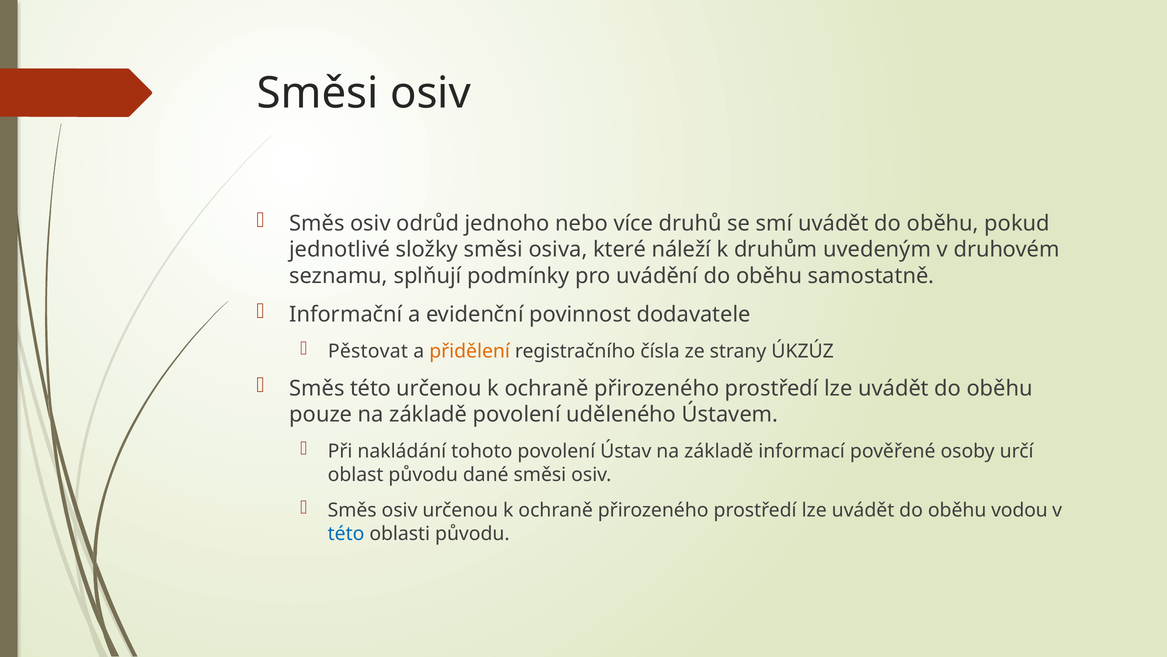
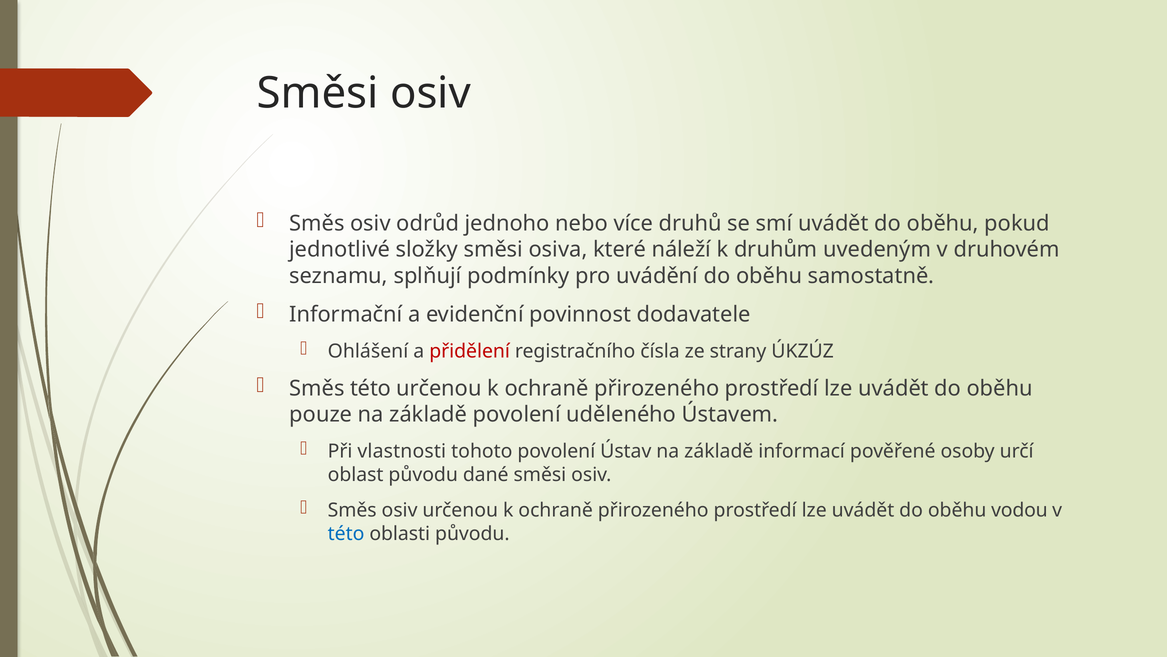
Pěstovat: Pěstovat -> Ohlášení
přidělení colour: orange -> red
nakládání: nakládání -> vlastnosti
